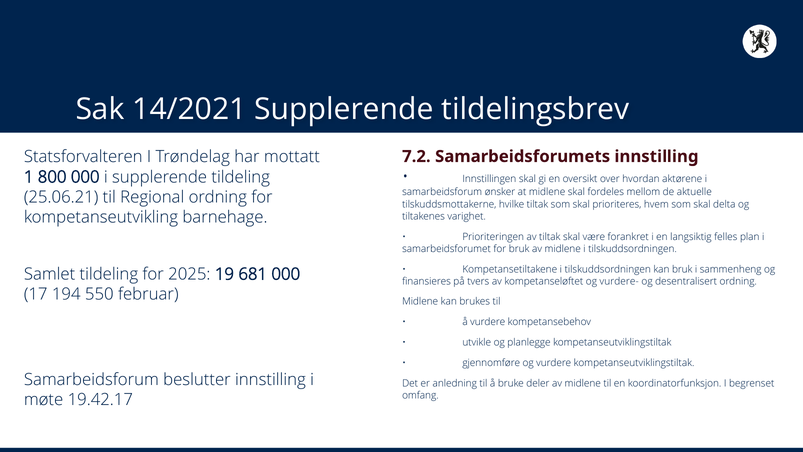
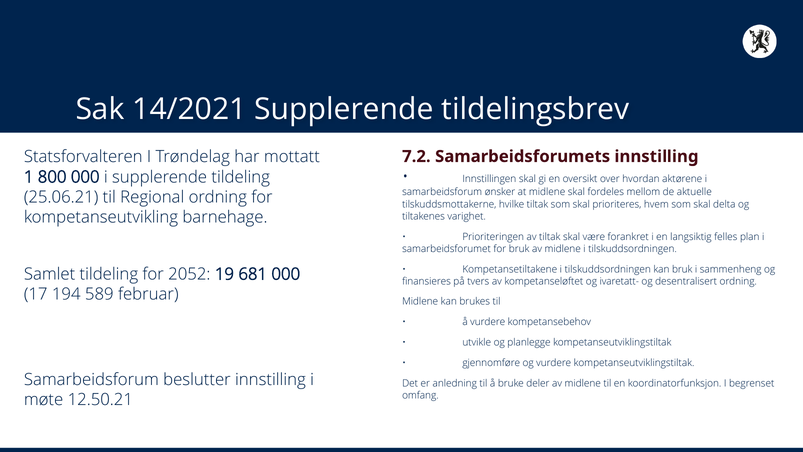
2025: 2025 -> 2052
vurdere-: vurdere- -> ivaretatt-
550: 550 -> 589
19.42.17: 19.42.17 -> 12.50.21
